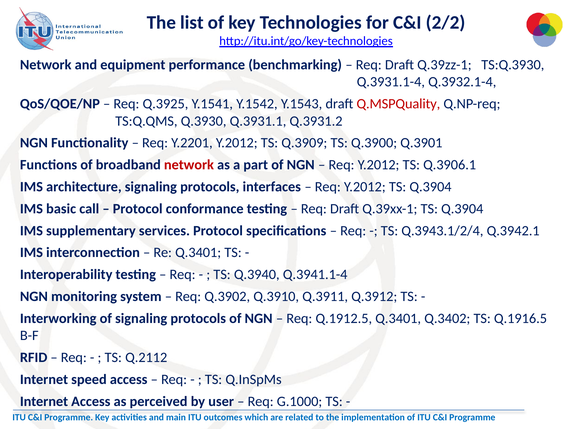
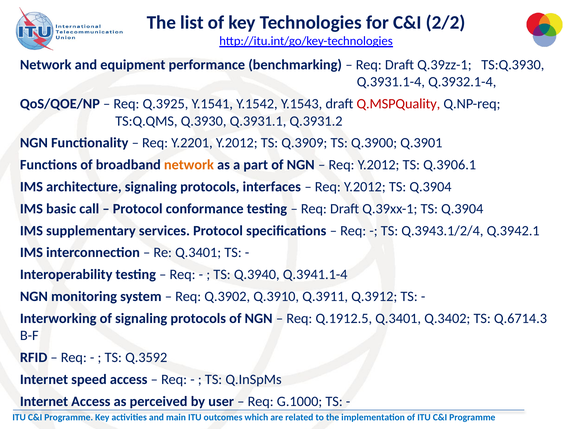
network at (189, 165) colour: red -> orange
Q.1916.5: Q.1916.5 -> Q.6714.3
Q.2112: Q.2112 -> Q.3592
